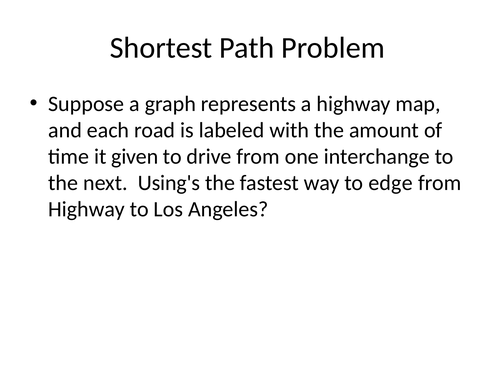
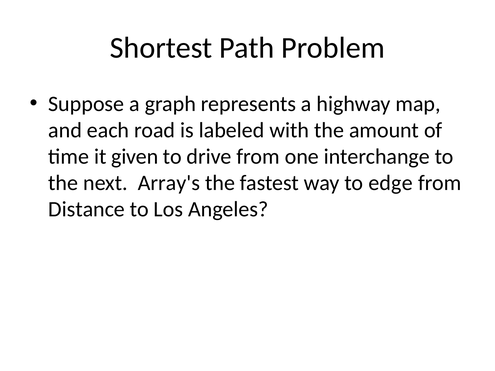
Using's: Using's -> Array's
Highway at (87, 209): Highway -> Distance
